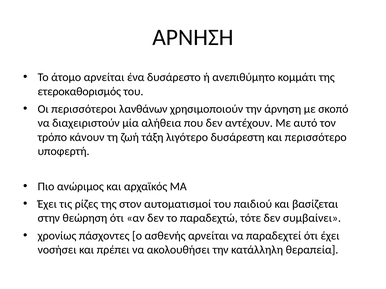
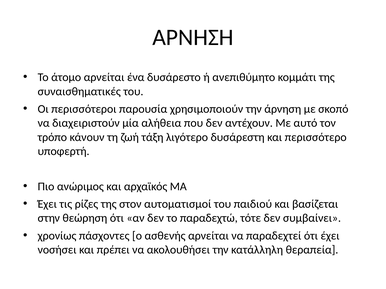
ετεροκαθορισμός: ετεροκαθορισμός -> συναισθηματικές
λανθάνων: λανθάνων -> παρουσία
